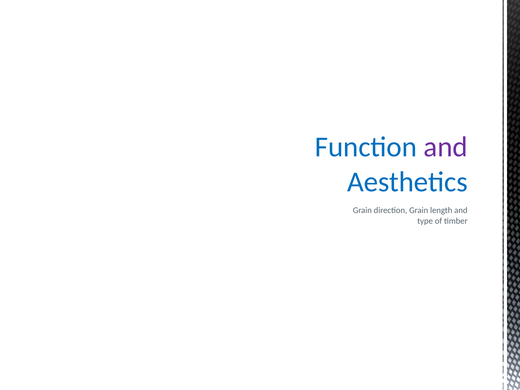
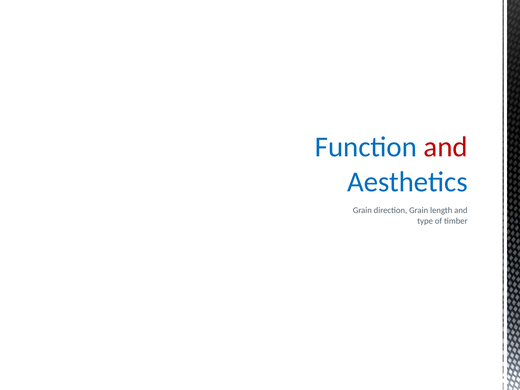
and at (446, 147) colour: purple -> red
